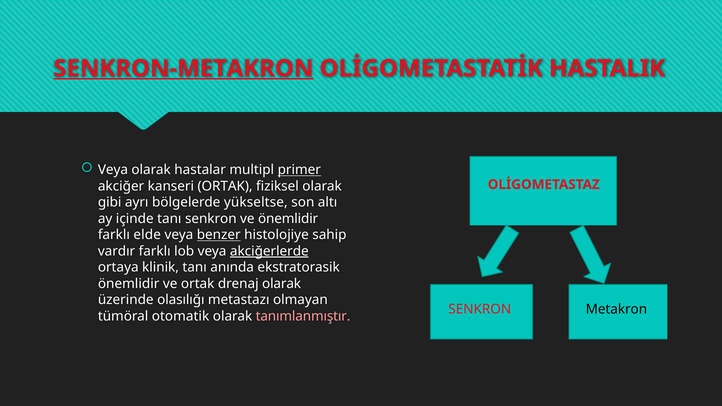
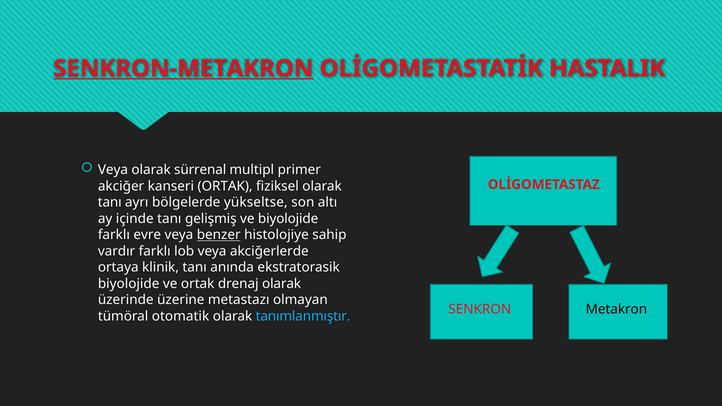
hastalar: hastalar -> sürrenal
primer underline: present -> none
gibi at (110, 202): gibi -> tanı
tanı senkron: senkron -> gelişmiş
ve önemlidir: önemlidir -> biyolojide
elde: elde -> evre
akciğerlerde underline: present -> none
önemlidir at (129, 284): önemlidir -> biyolojide
olasılığı: olasılığı -> üzerine
tanımlanmıştır colour: pink -> light blue
